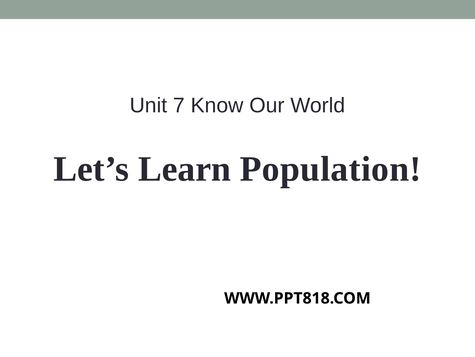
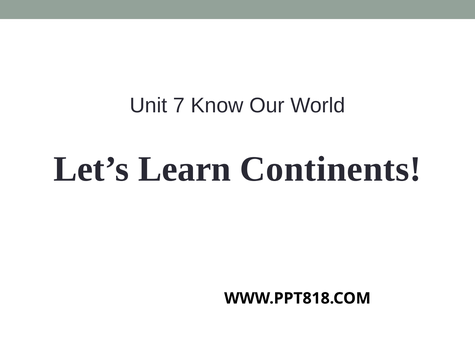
Population: Population -> Continents
